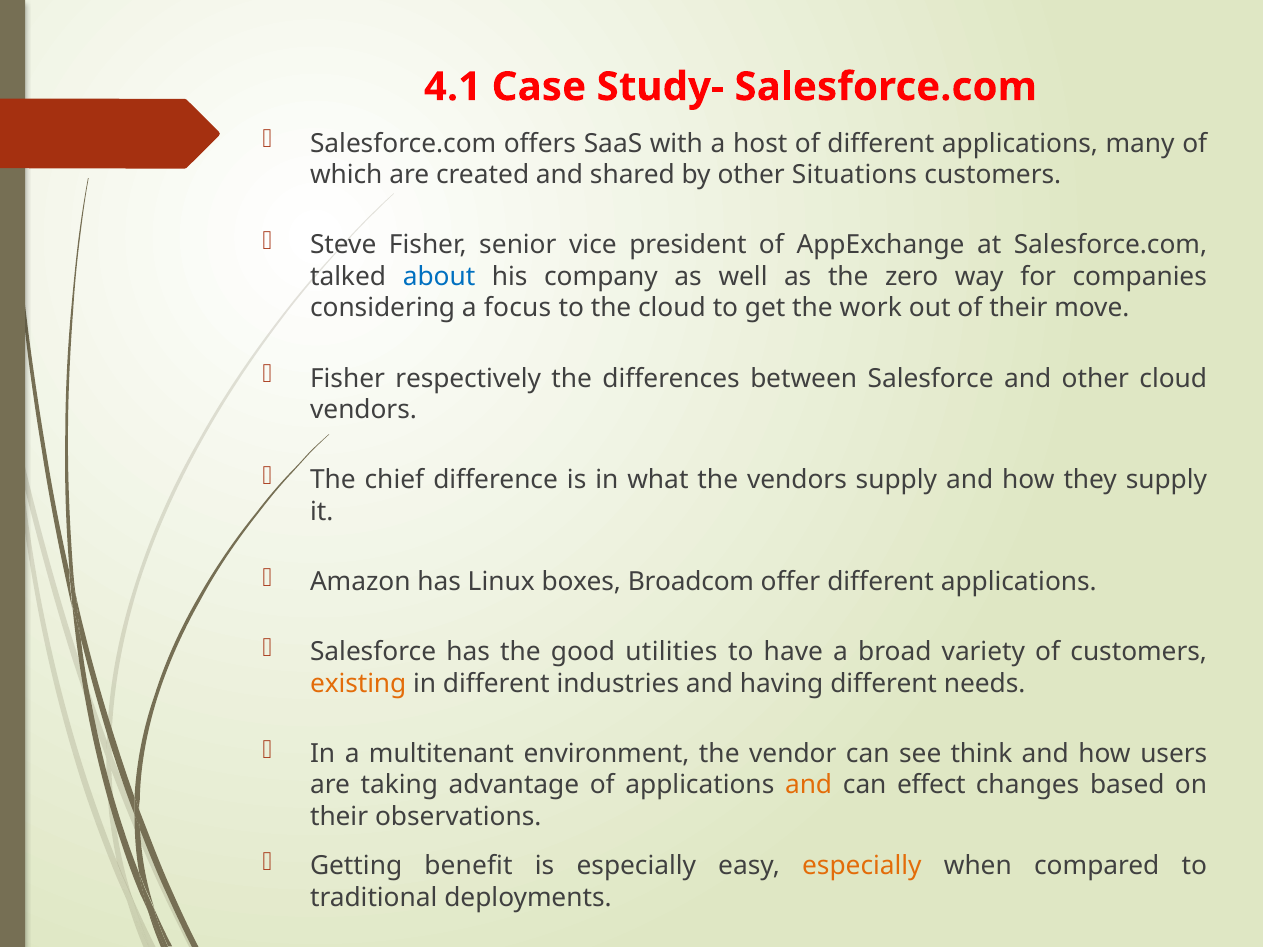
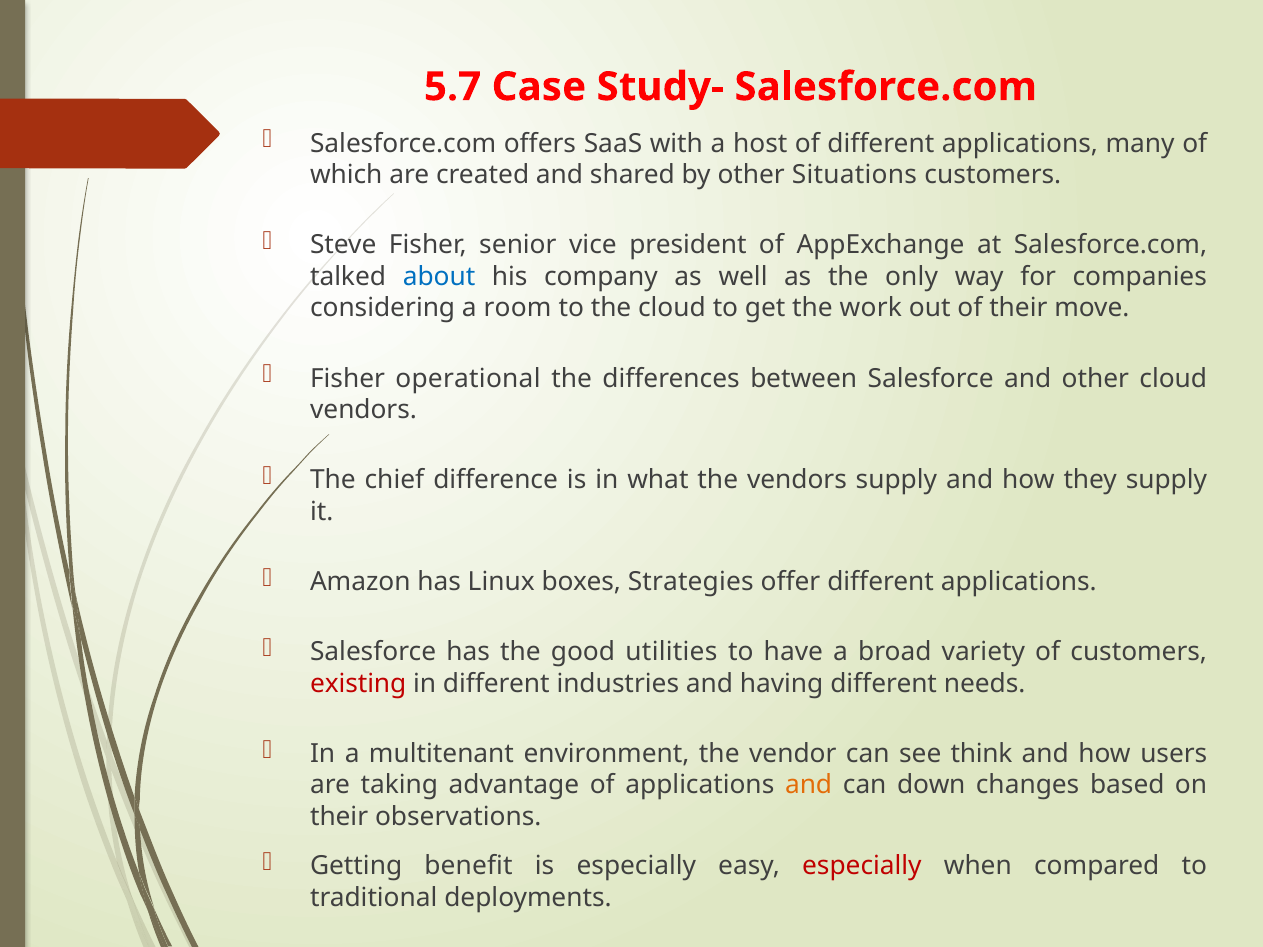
4.1: 4.1 -> 5.7
zero: zero -> only
focus: focus -> room
respectively: respectively -> operational
Broadcom: Broadcom -> Strategies
existing colour: orange -> red
effect: effect -> down
especially at (862, 866) colour: orange -> red
